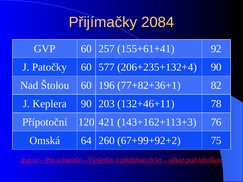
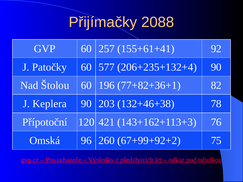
2084: 2084 -> 2088
132+46+11: 132+46+11 -> 132+46+38
64: 64 -> 96
